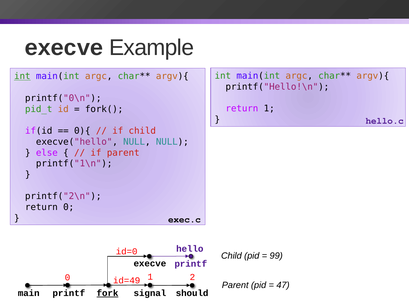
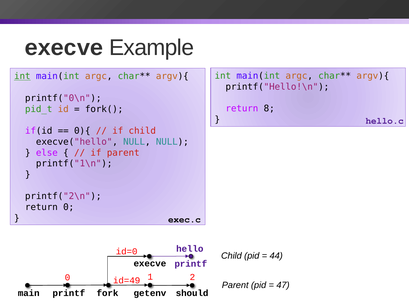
return 1: 1 -> 8
99: 99 -> 44
fork underline: present -> none
signal: signal -> getenv
